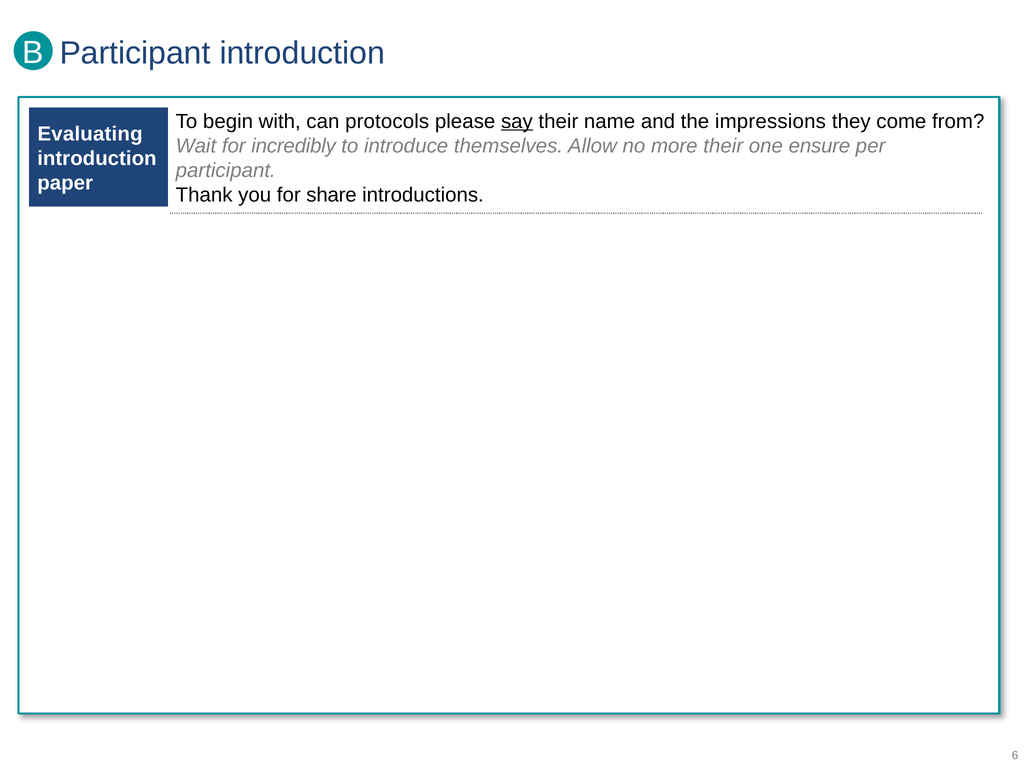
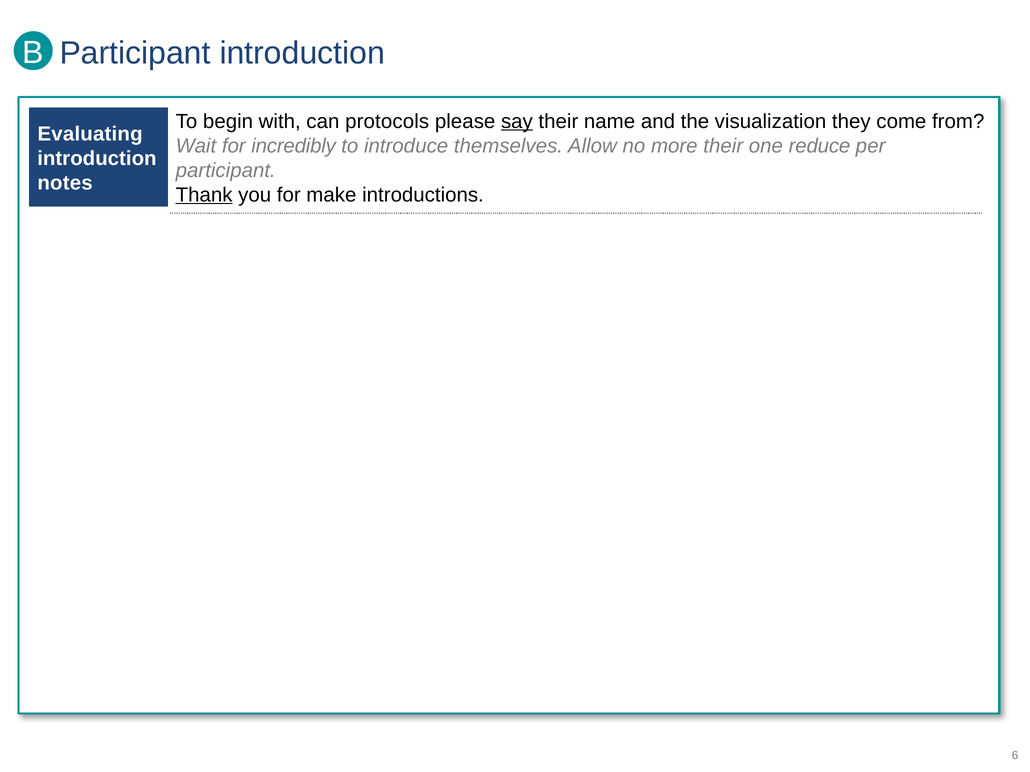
impressions: impressions -> visualization
ensure: ensure -> reduce
paper: paper -> notes
Thank underline: none -> present
share: share -> make
